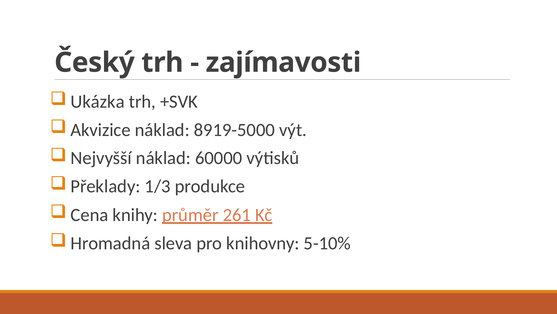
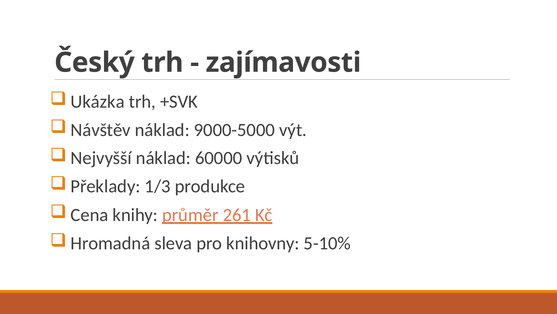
Akvizice: Akvizice -> Návštěv
8919-5000: 8919-5000 -> 9000-5000
